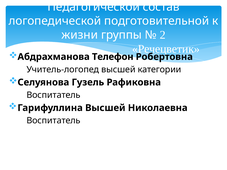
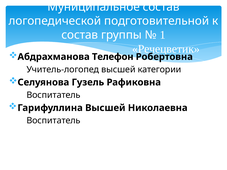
Педагогической: Педагогической -> Муниципальное
жизни at (80, 35): жизни -> состав
2: 2 -> 1
